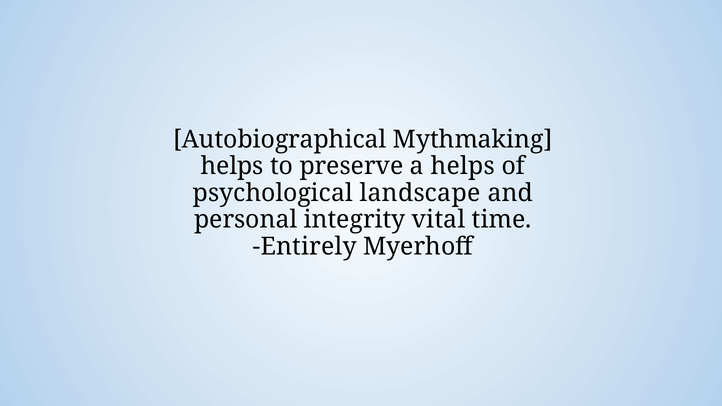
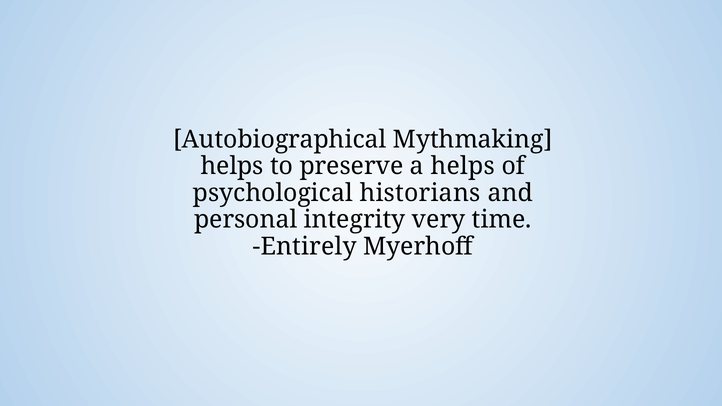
landscape: landscape -> historians
vital: vital -> very
